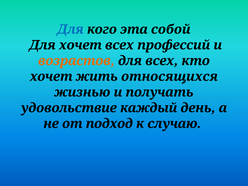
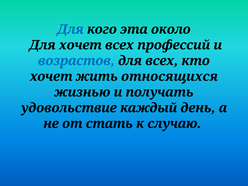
собой: собой -> около
возрастов colour: orange -> blue
подход: подход -> стать
